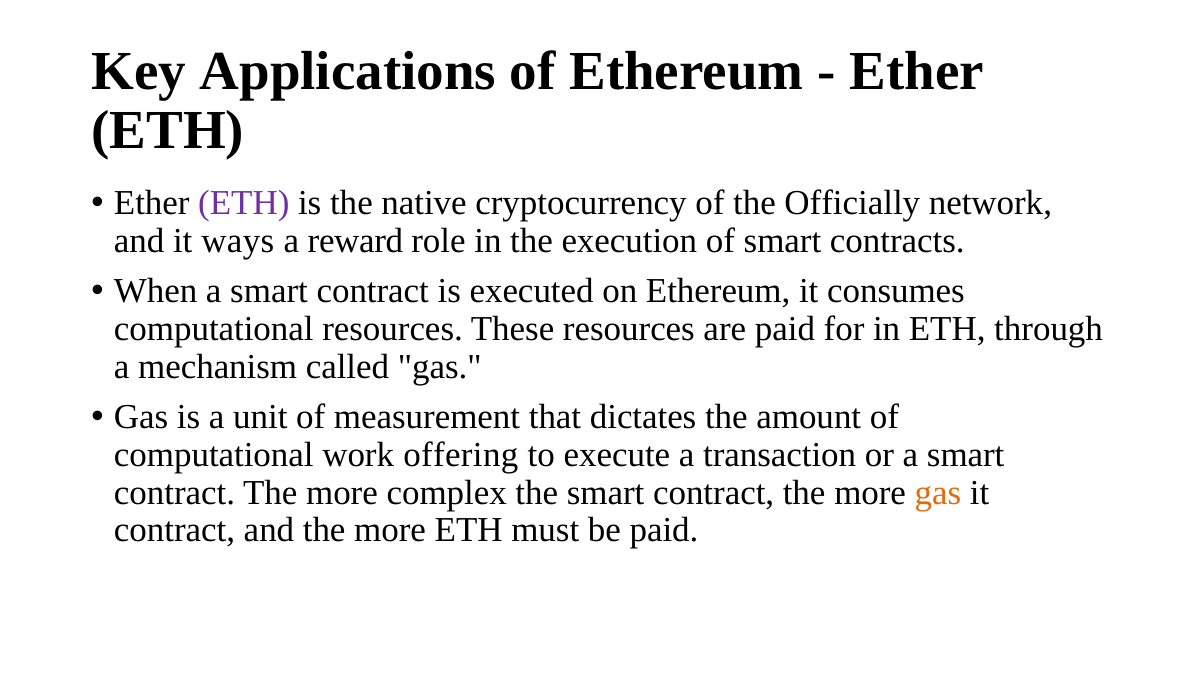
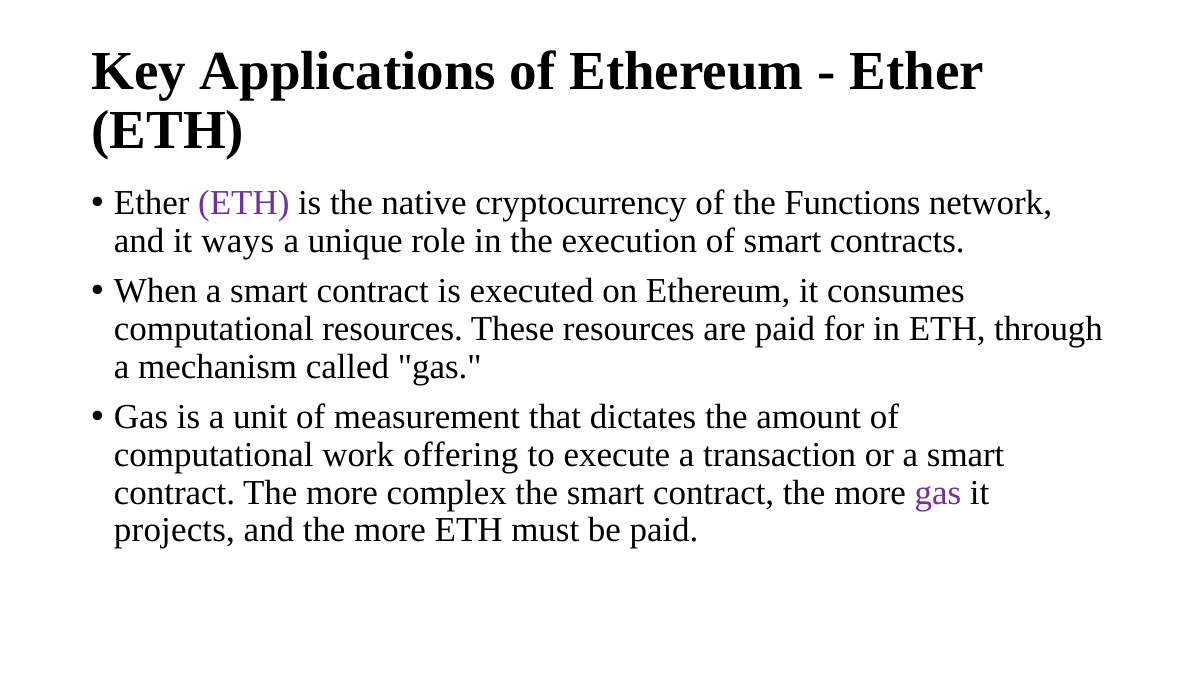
Officially: Officially -> Functions
reward: reward -> unique
gas at (938, 493) colour: orange -> purple
contract at (175, 530): contract -> projects
